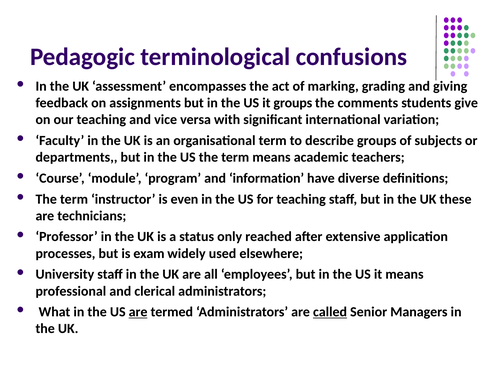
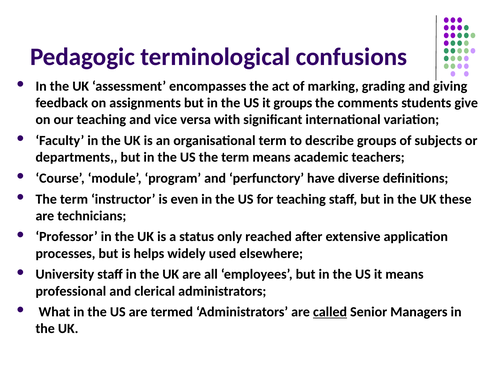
information: information -> perfunctory
exam: exam -> helps
are at (138, 312) underline: present -> none
